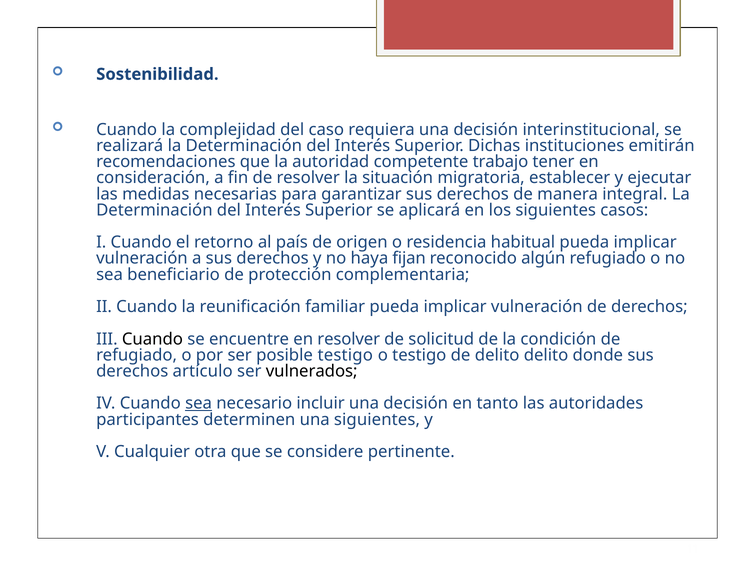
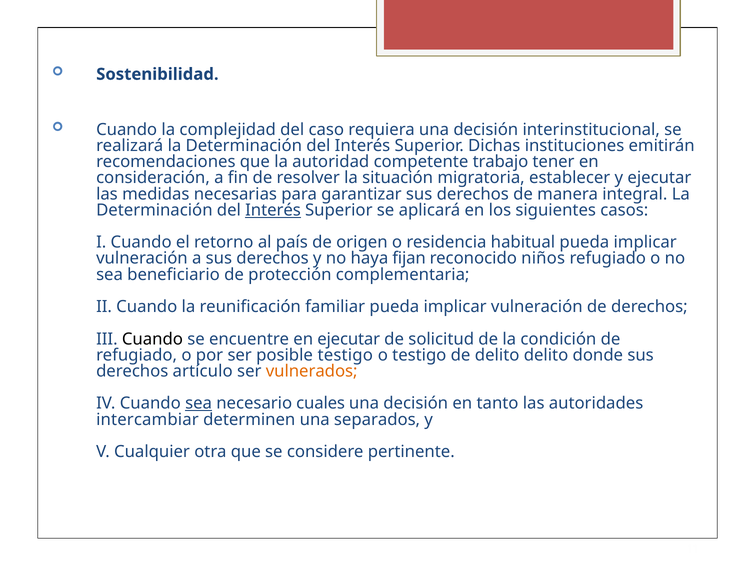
Interés at (273, 210) underline: none -> present
algún: algún -> niños
en resolver: resolver -> ejecutar
vulnerados colour: black -> orange
incluir: incluir -> cuales
participantes: participantes -> intercambiar
una siguientes: siguientes -> separados
